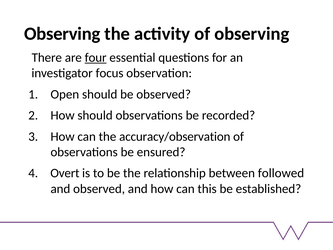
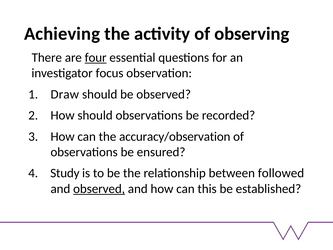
Observing at (62, 34): Observing -> Achieving
Open: Open -> Draw
Overt: Overt -> Study
observed at (99, 189) underline: none -> present
